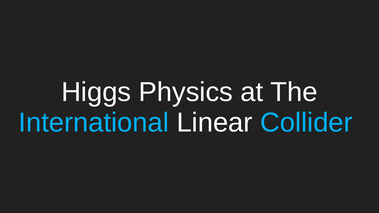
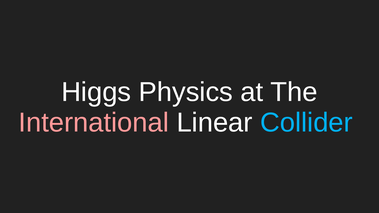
International colour: light blue -> pink
